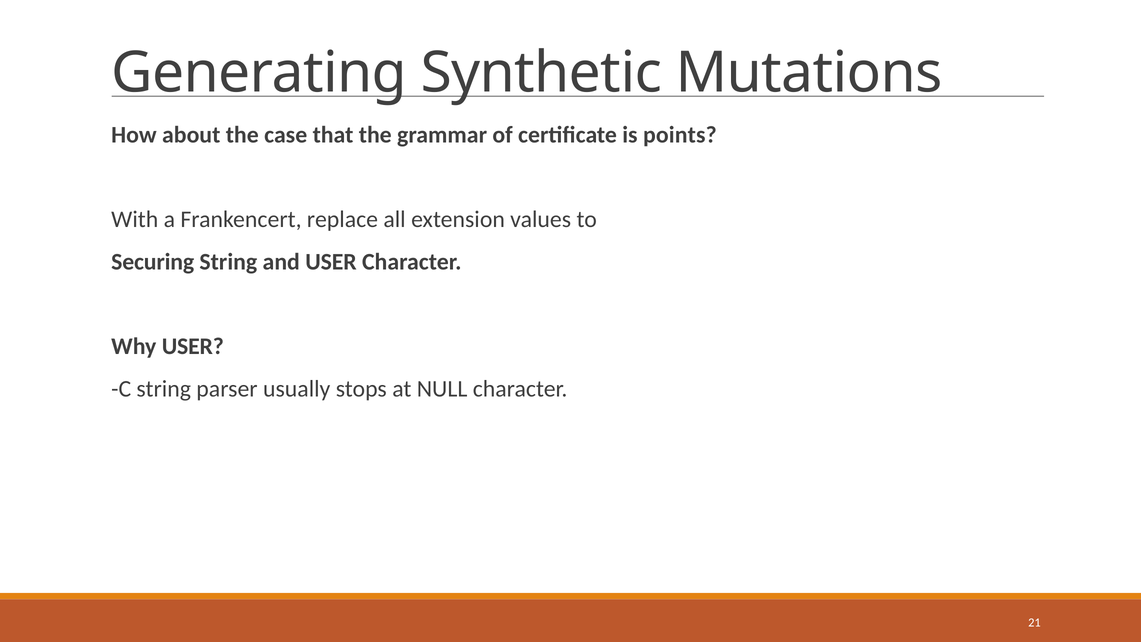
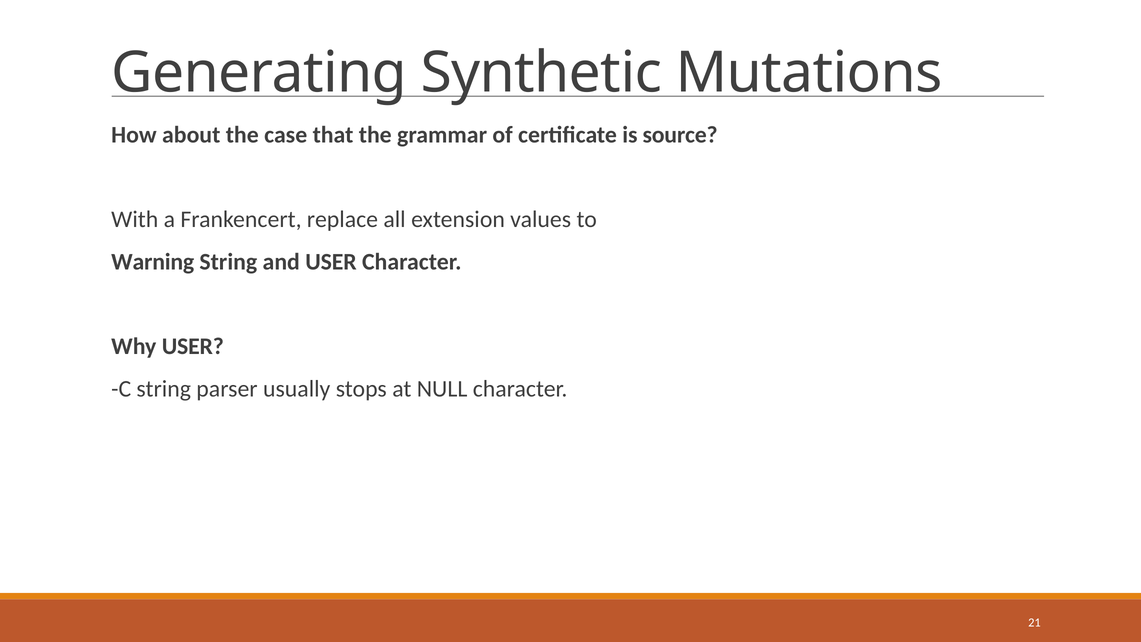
points: points -> source
Securing: Securing -> Warning
